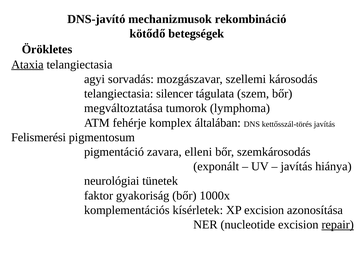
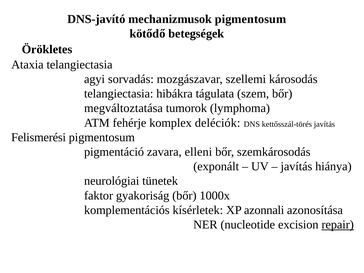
mechanizmusok rekombináció: rekombináció -> pigmentosum
Ataxia underline: present -> none
silencer: silencer -> hibákra
általában: általában -> deléciók
XP excision: excision -> azonnali
